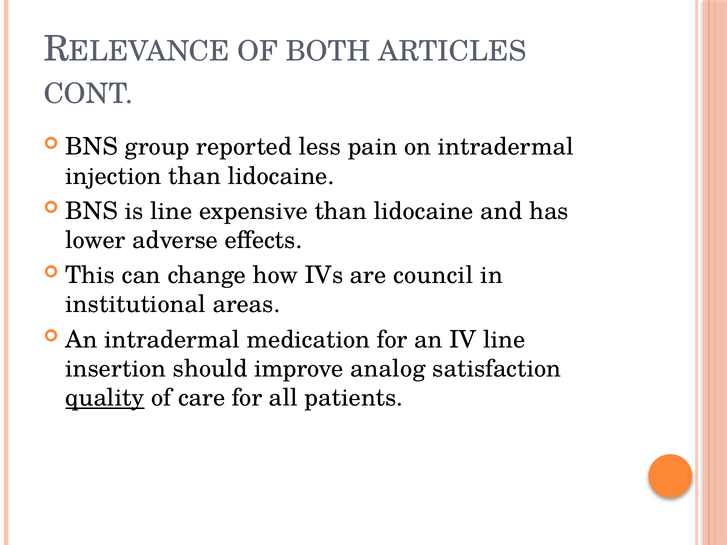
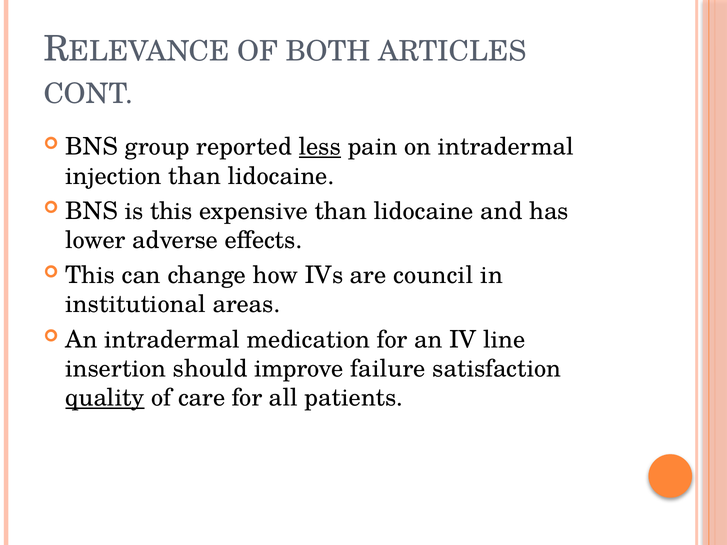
less underline: none -> present
is line: line -> this
analog: analog -> failure
